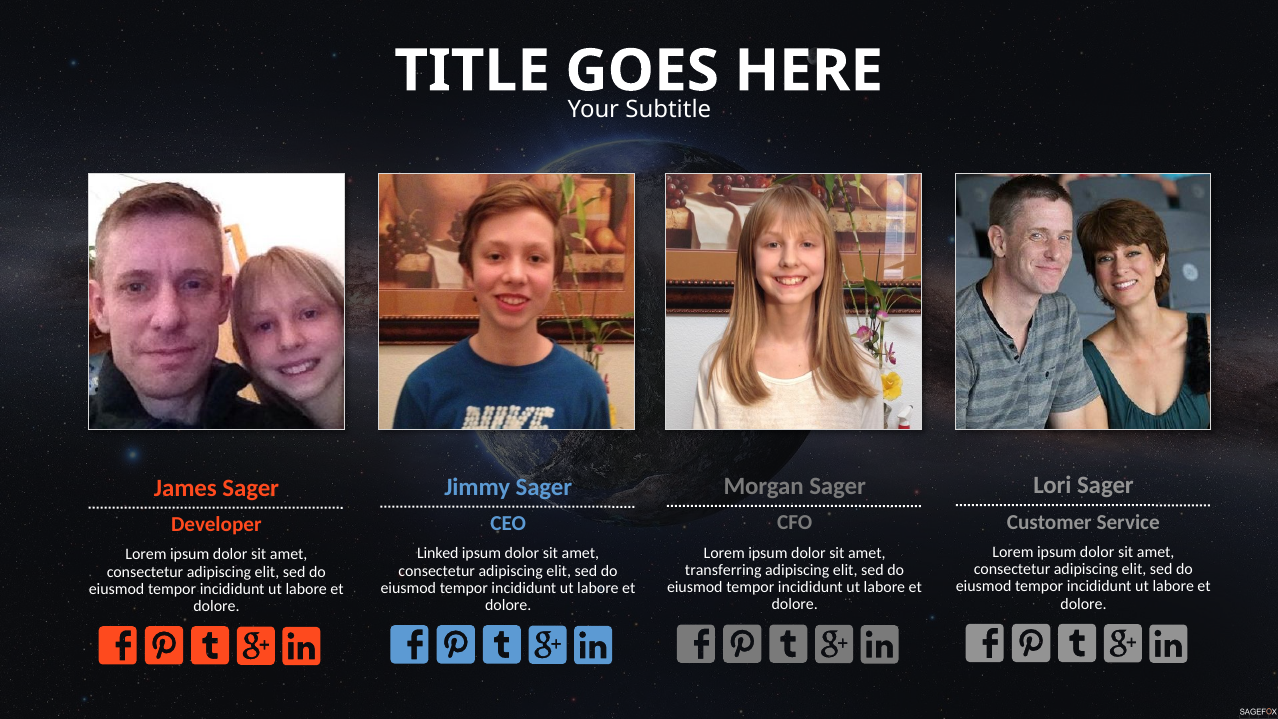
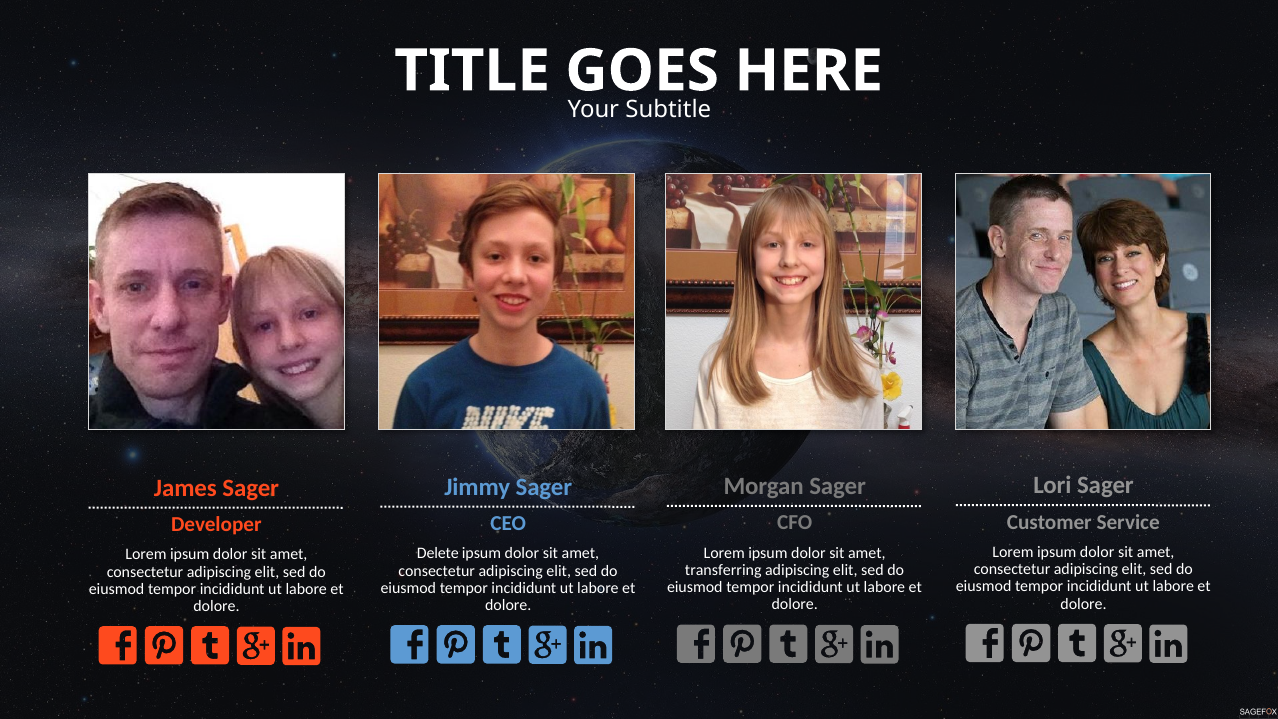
Linked: Linked -> Delete
